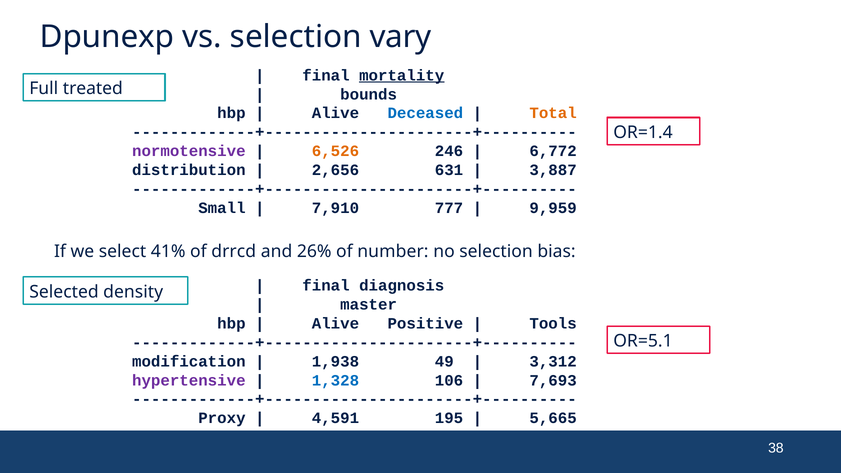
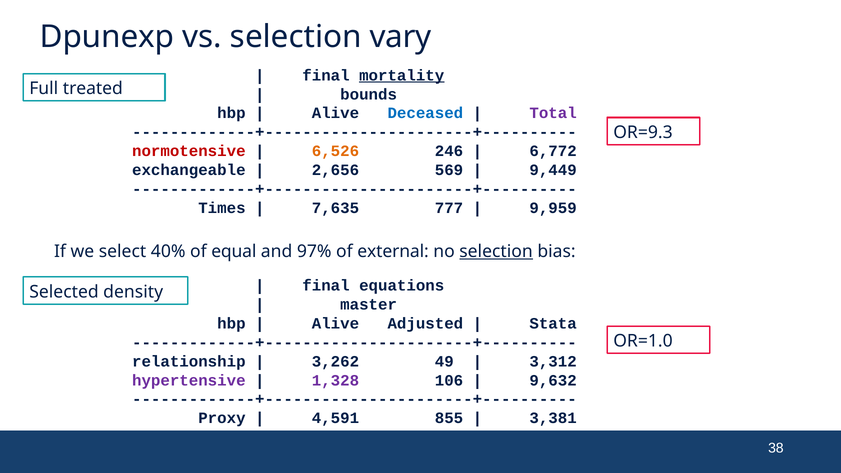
Total colour: orange -> purple
OR=1.4: OR=1.4 -> OR=9.3
normotensive colour: purple -> red
distribution: distribution -> exchangeable
631: 631 -> 569
3,887: 3,887 -> 9,449
Small: Small -> Times
7,910: 7,910 -> 7,635
41%: 41% -> 40%
drrcd: drrcd -> equal
26%: 26% -> 97%
number: number -> external
selection at (496, 251) underline: none -> present
diagnosis: diagnosis -> equations
Positive: Positive -> Adjusted
Tools: Tools -> Stata
OR=5.1: OR=5.1 -> OR=1.0
modification: modification -> relationship
1,938: 1,938 -> 3,262
1,328 colour: blue -> purple
7,693: 7,693 -> 9,632
195: 195 -> 855
5,665: 5,665 -> 3,381
